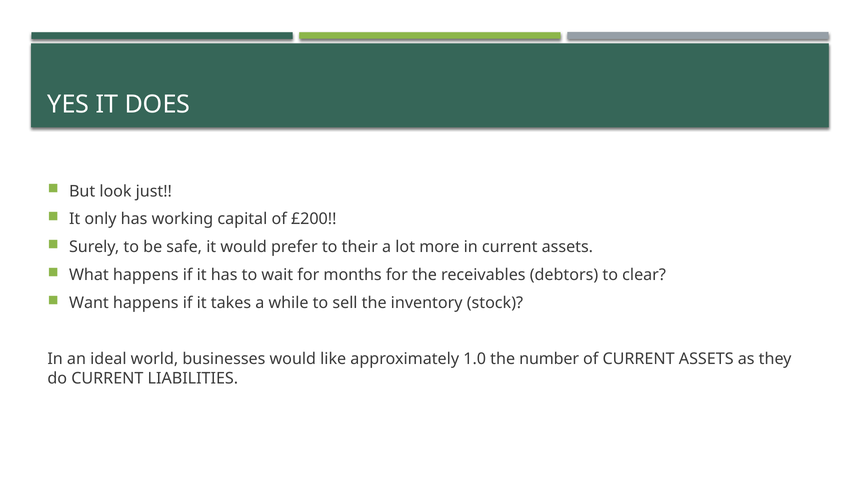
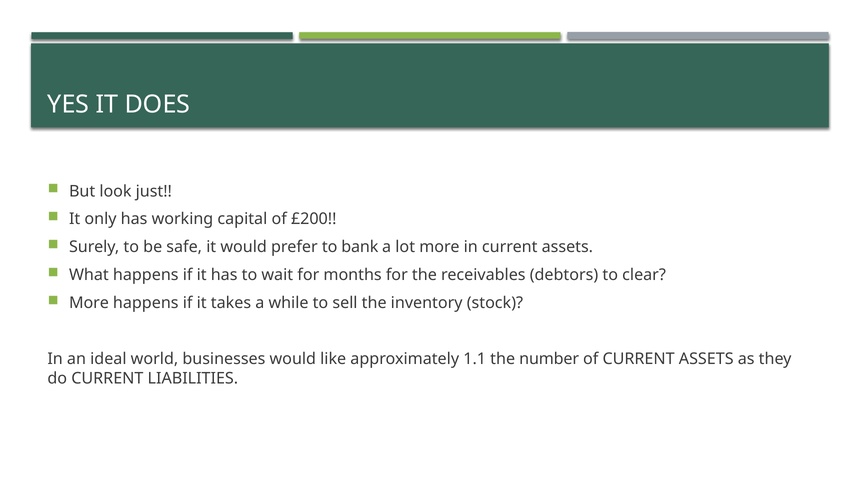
their: their -> bank
Want at (89, 303): Want -> More
1.0: 1.0 -> 1.1
